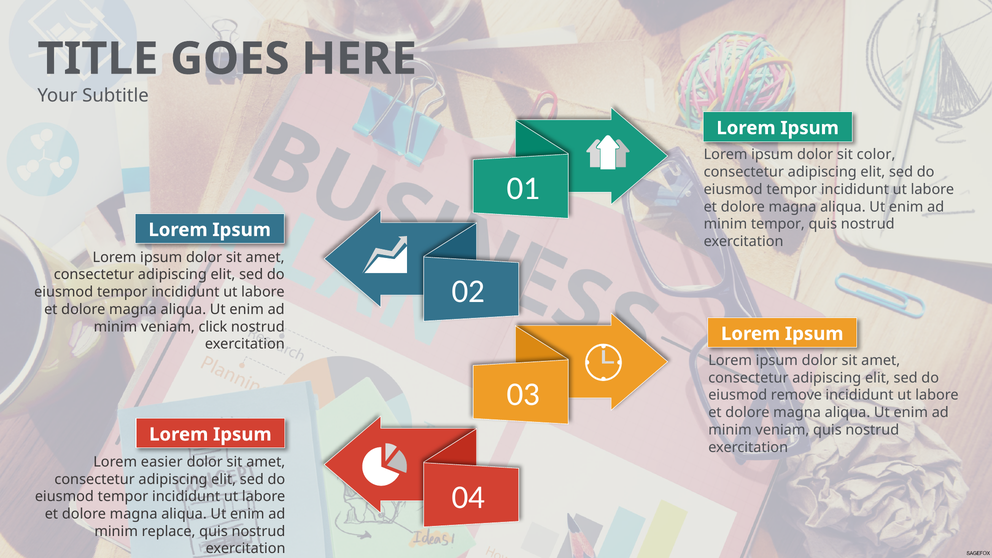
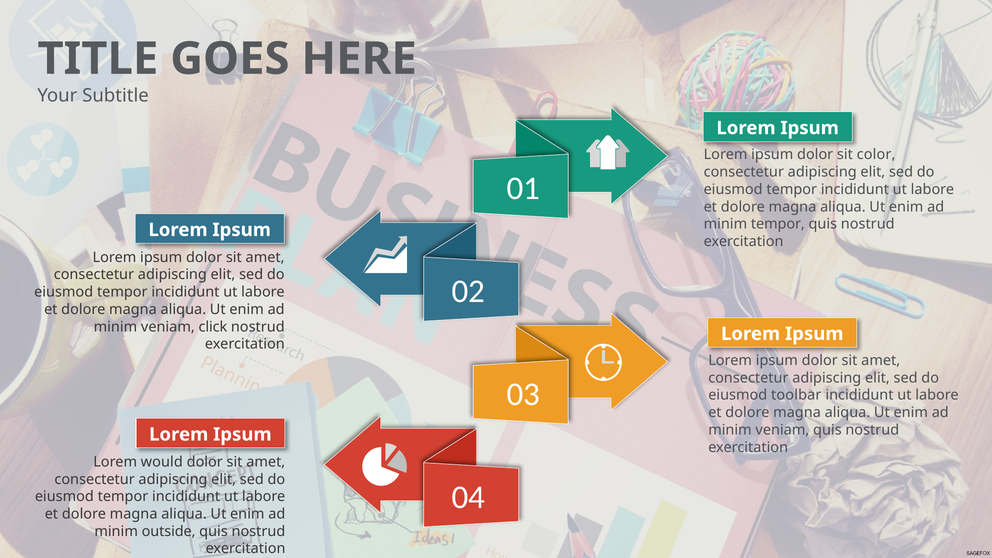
remove: remove -> toolbar
easier: easier -> would
replace: replace -> outside
